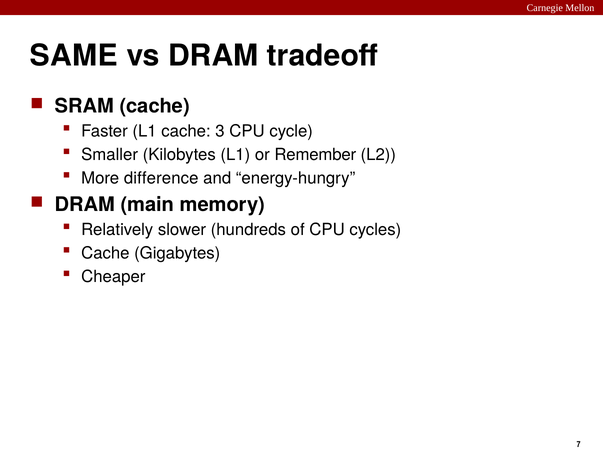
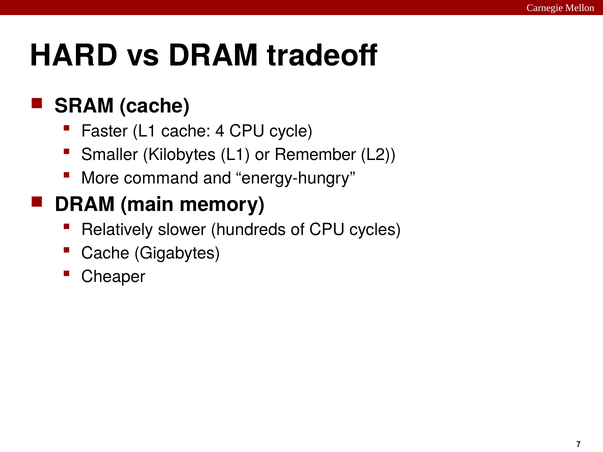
SAME: SAME -> HARD
3: 3 -> 4
difference: difference -> command
